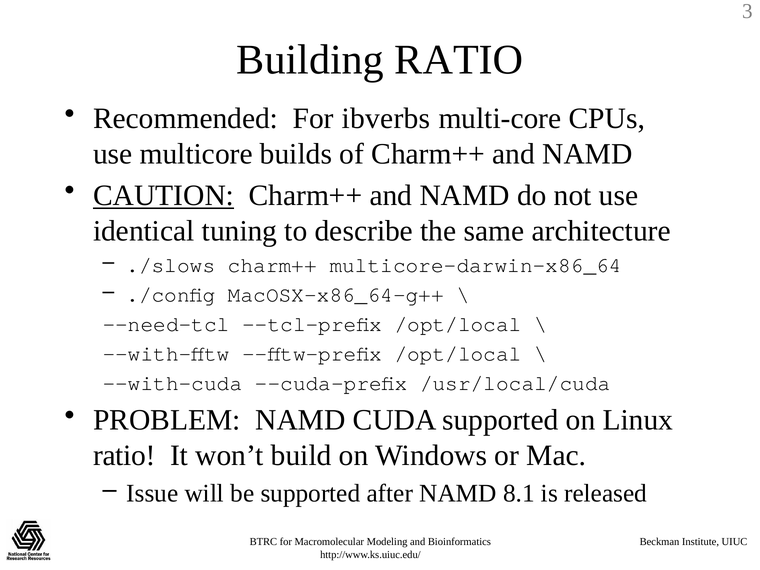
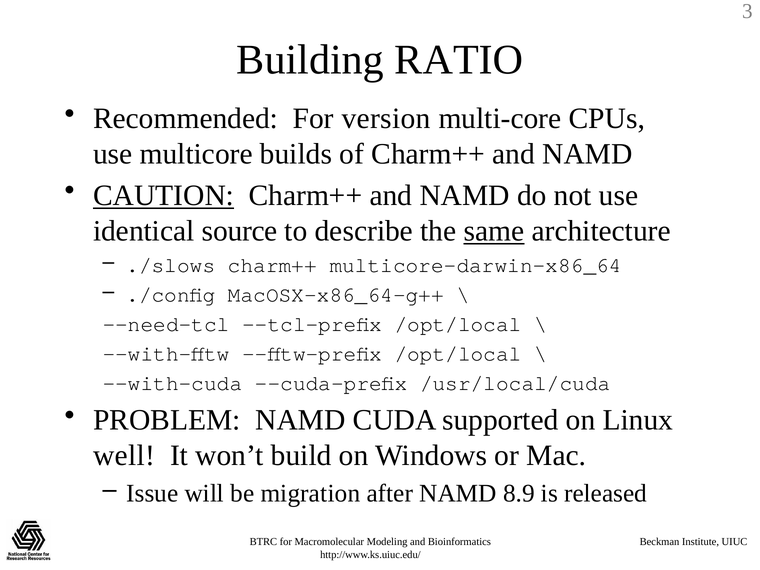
ibverbs: ibverbs -> version
tuning: tuning -> source
same underline: none -> present
ratio at (124, 456): ratio -> well
be supported: supported -> migration
8.1: 8.1 -> 8.9
